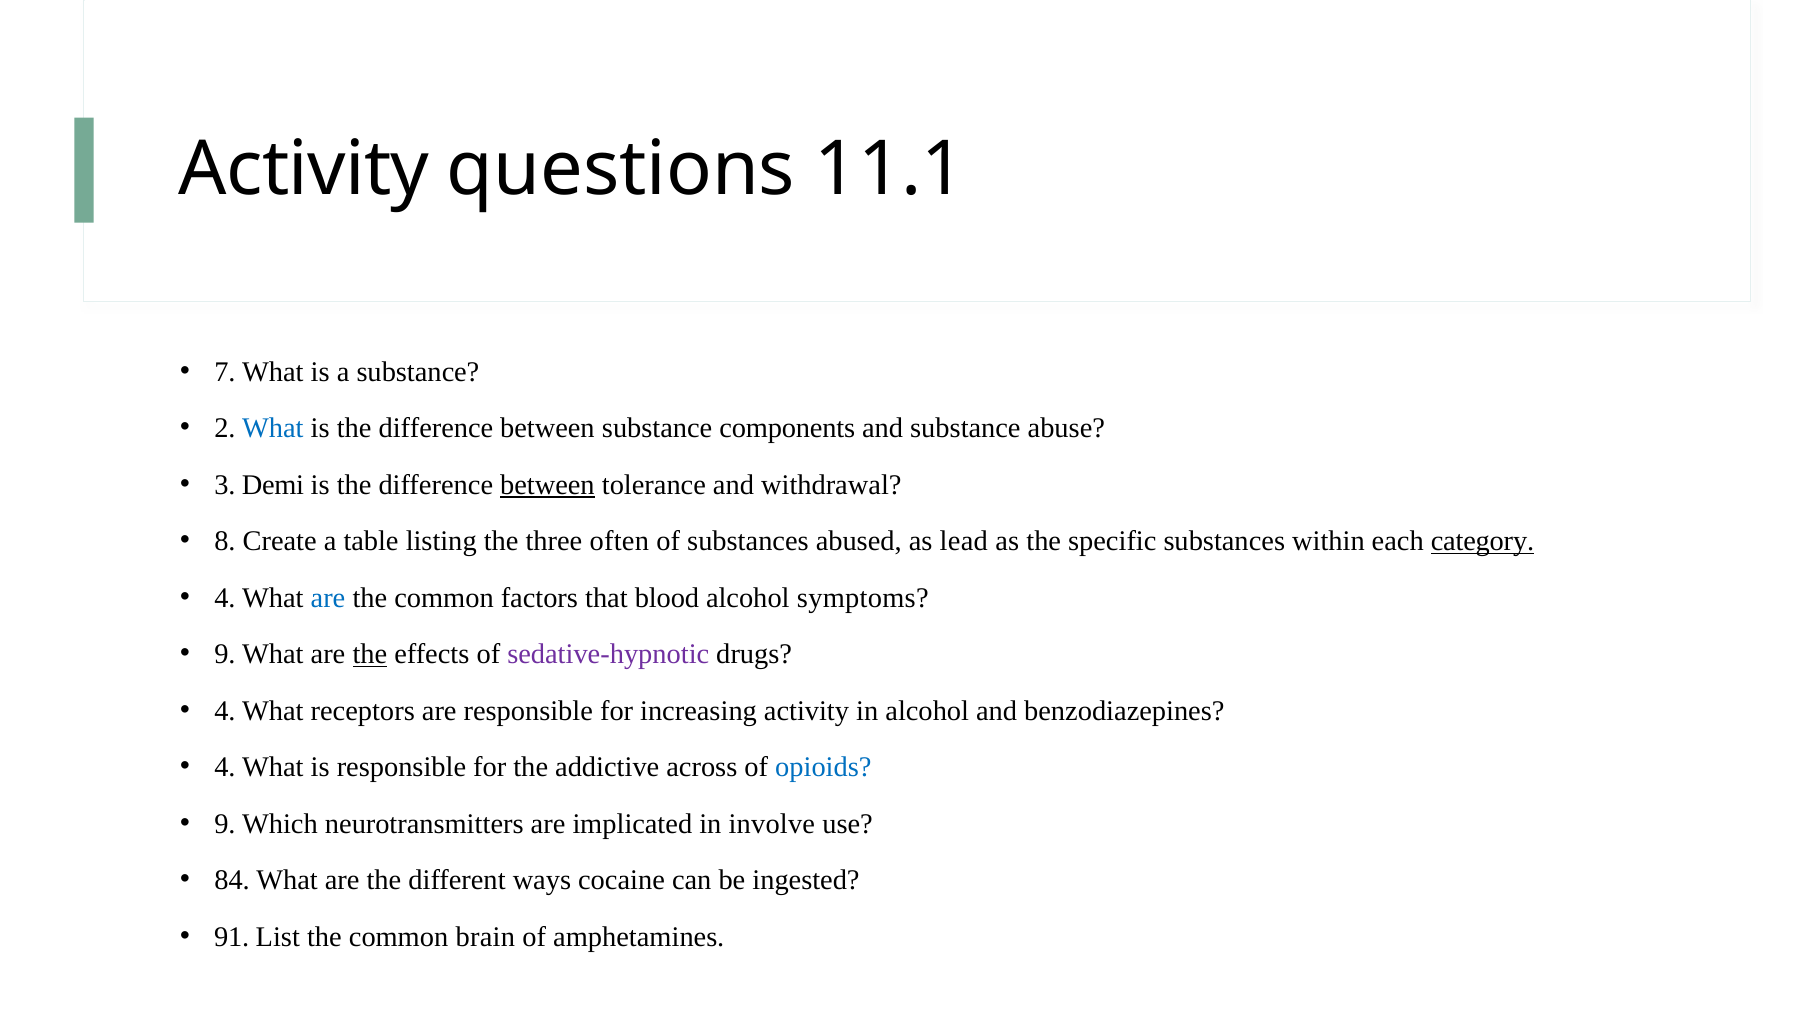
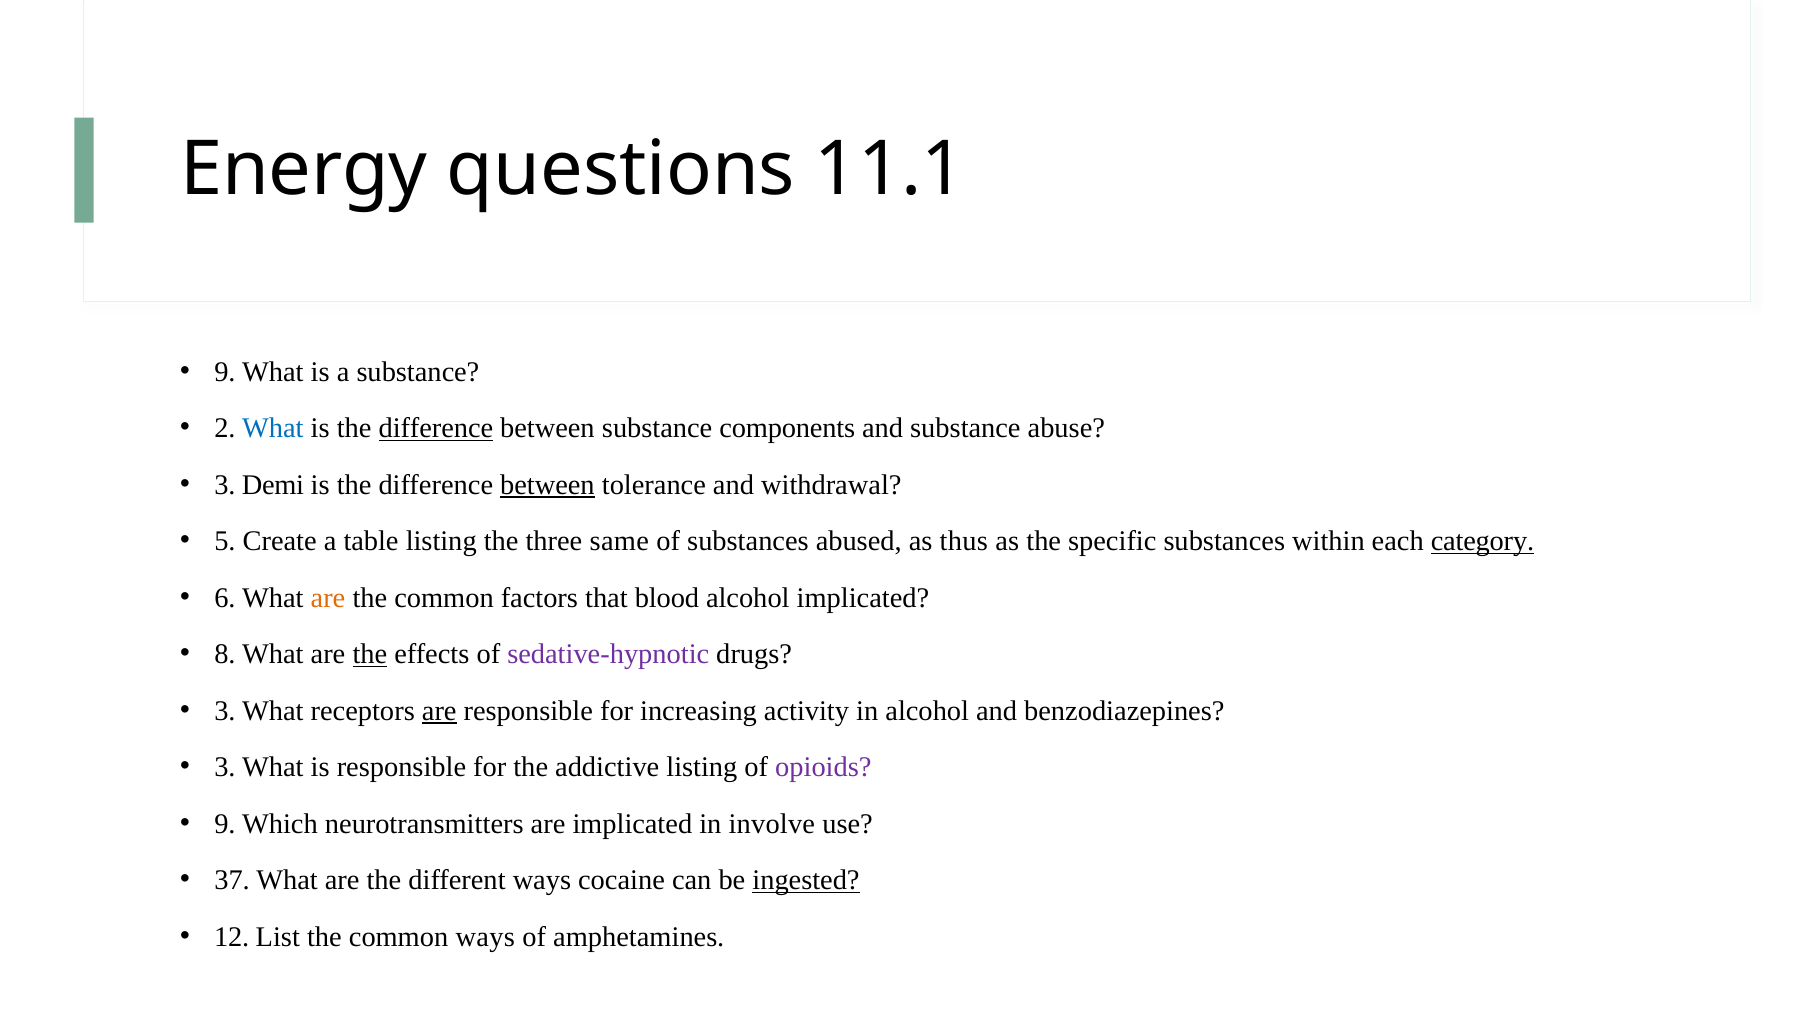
Activity at (304, 169): Activity -> Energy
7 at (225, 372): 7 -> 9
difference at (436, 428) underline: none -> present
8: 8 -> 5
often: often -> same
lead: lead -> thus
4 at (225, 598): 4 -> 6
are at (328, 598) colour: blue -> orange
alcohol symptoms: symptoms -> implicated
9 at (225, 654): 9 -> 8
4 at (225, 711): 4 -> 3
are at (439, 711) underline: none -> present
4 at (225, 767): 4 -> 3
addictive across: across -> listing
opioids colour: blue -> purple
84: 84 -> 37
ingested underline: none -> present
91: 91 -> 12
common brain: brain -> ways
